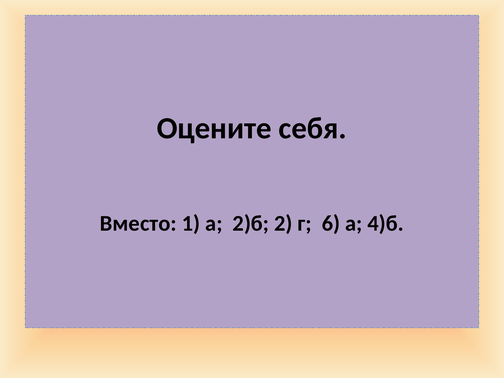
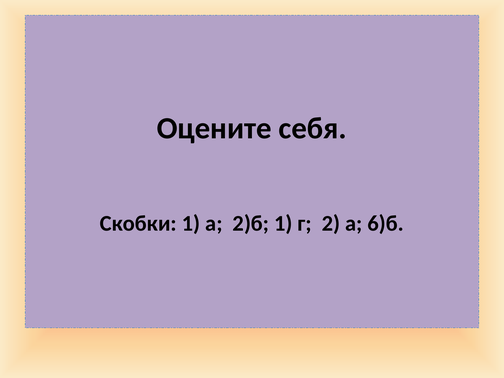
Вместо: Вместо -> Скобки
2)б 2: 2 -> 1
6: 6 -> 2
4)б: 4)б -> 6)б
